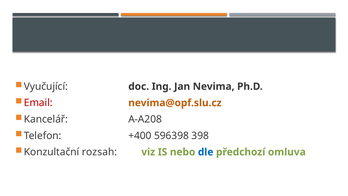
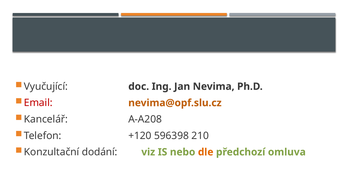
+400: +400 -> +120
398: 398 -> 210
rozsah: rozsah -> dodání
dle colour: blue -> orange
